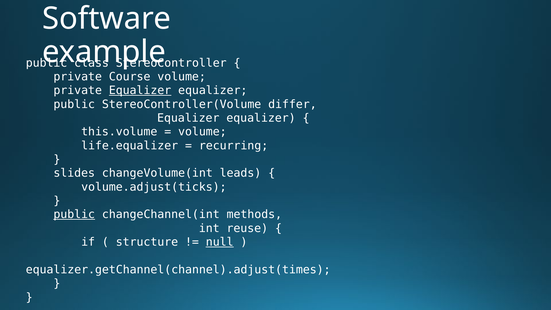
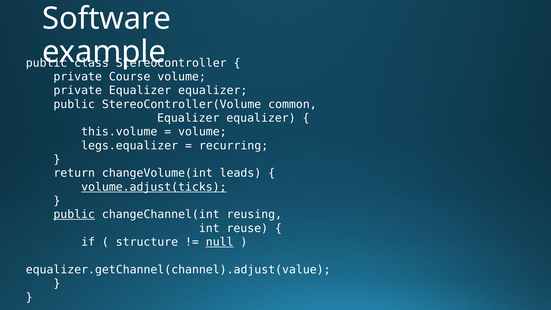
Equalizer at (140, 90) underline: present -> none
differ: differ -> common
life.equalizer: life.equalizer -> legs.equalizer
slides: slides -> return
volume.adjust(ticks underline: none -> present
methods: methods -> reusing
equalizer.getChannel(channel).adjust(times: equalizer.getChannel(channel).adjust(times -> equalizer.getChannel(channel).adjust(value
